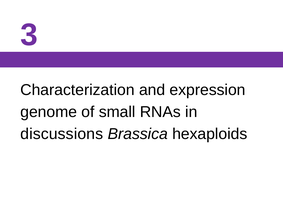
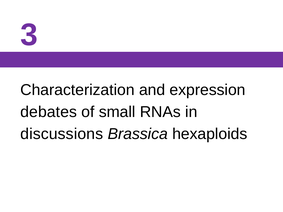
genome: genome -> debates
